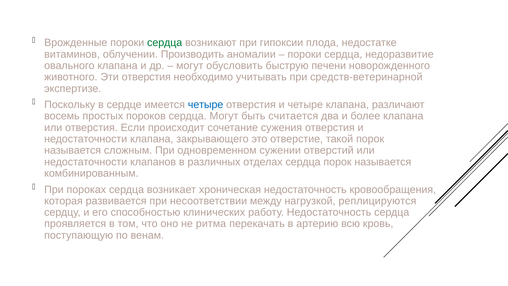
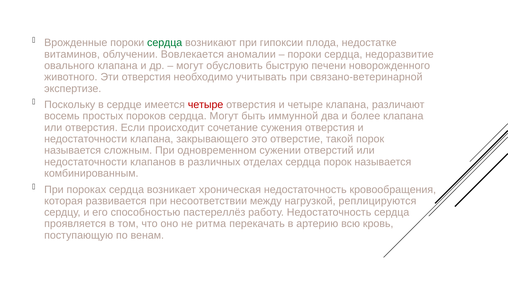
Производить: Производить -> Вовлекается
средств-ветеринарной: средств-ветеринарной -> связано-ветеринарной
четыре at (206, 105) colour: blue -> red
считается: считается -> иммунной
клинических: клинических -> пастереллёз
